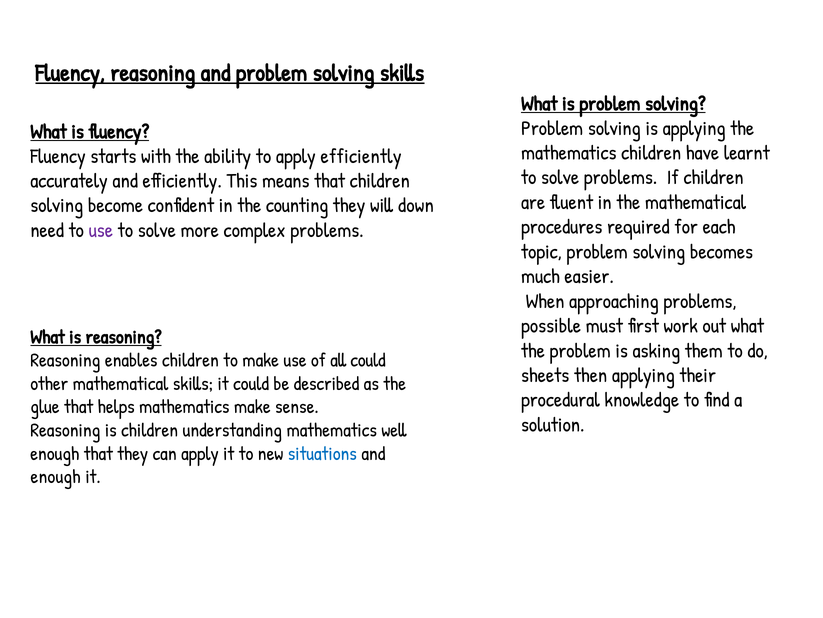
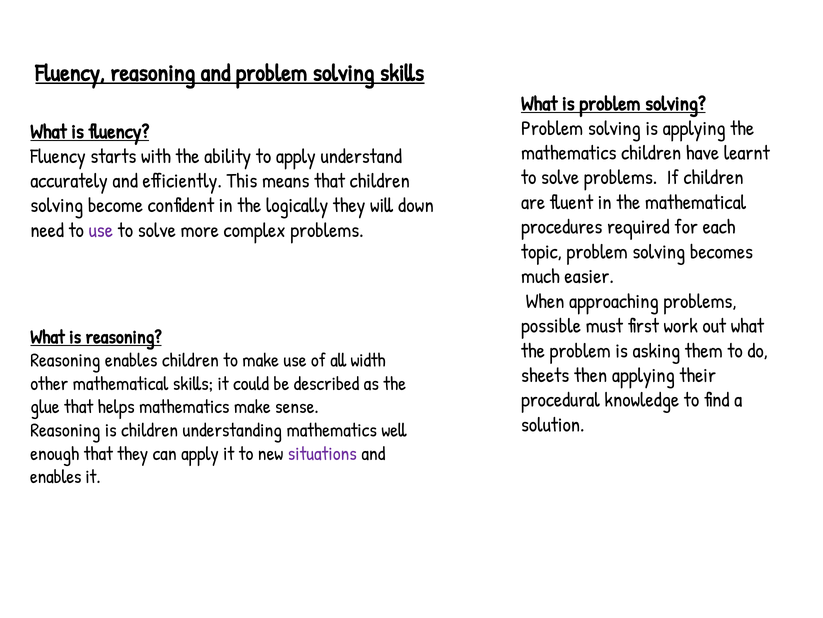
apply efficiently: efficiently -> understand
counting: counting -> logically
all could: could -> width
situations colour: blue -> purple
enough at (56, 476): enough -> enables
